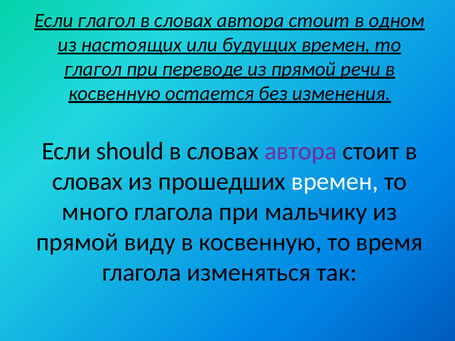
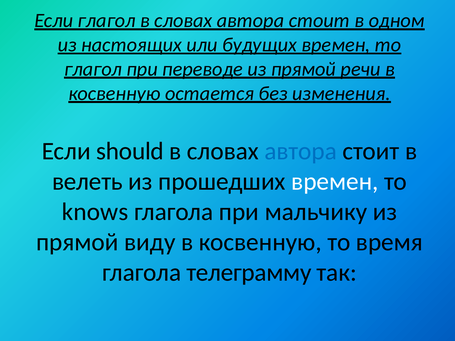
автора at (301, 151) colour: purple -> blue
словах at (87, 182): словах -> велеть
много: много -> knows
изменяться: изменяться -> телеграмму
